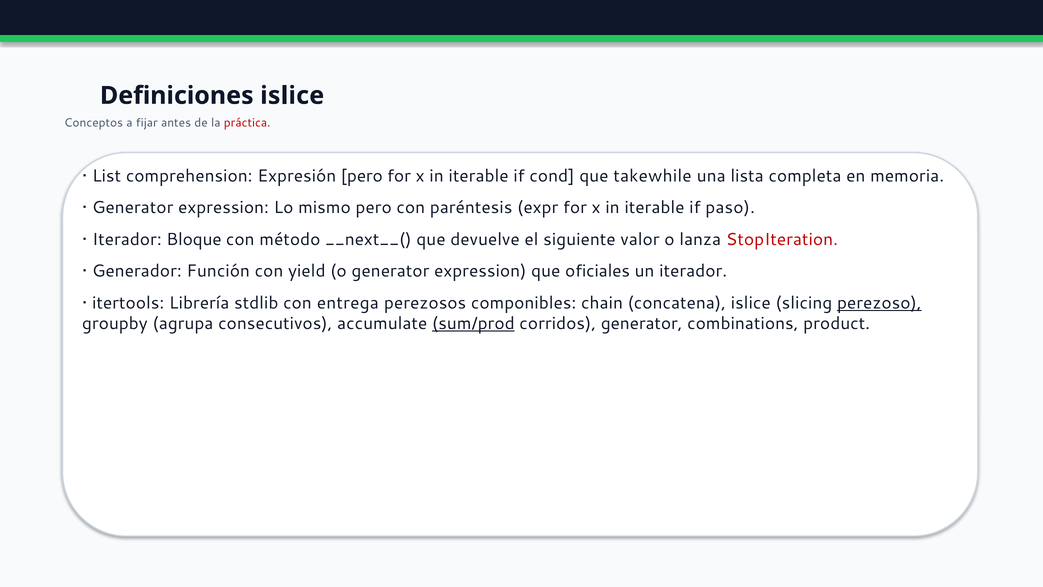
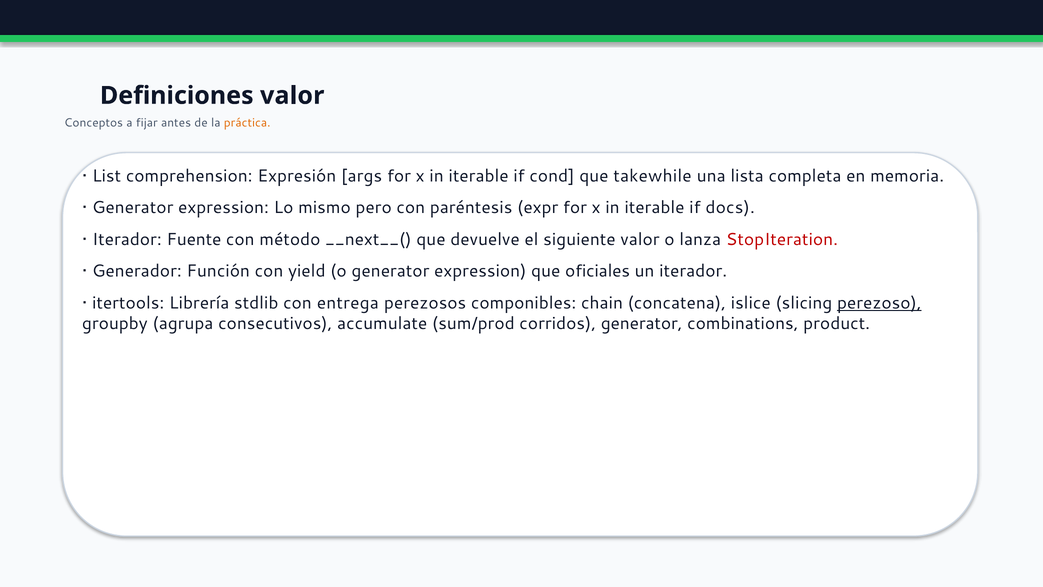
Definiciones islice: islice -> valor
práctica colour: red -> orange
Expresión pero: pero -> args
paso: paso -> docs
Bloque: Bloque -> Fuente
sum/prod underline: present -> none
